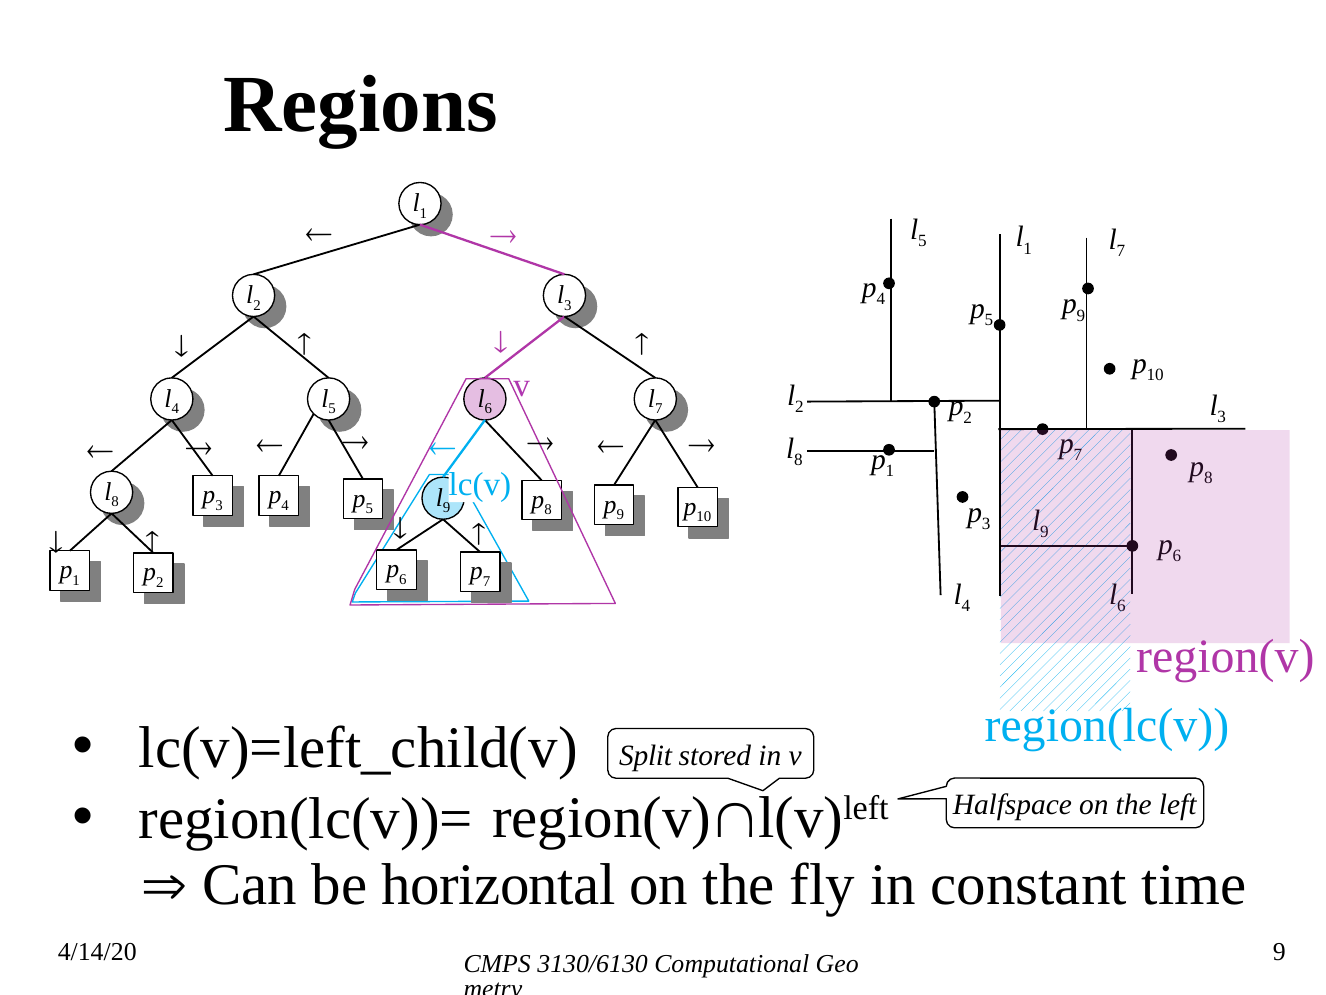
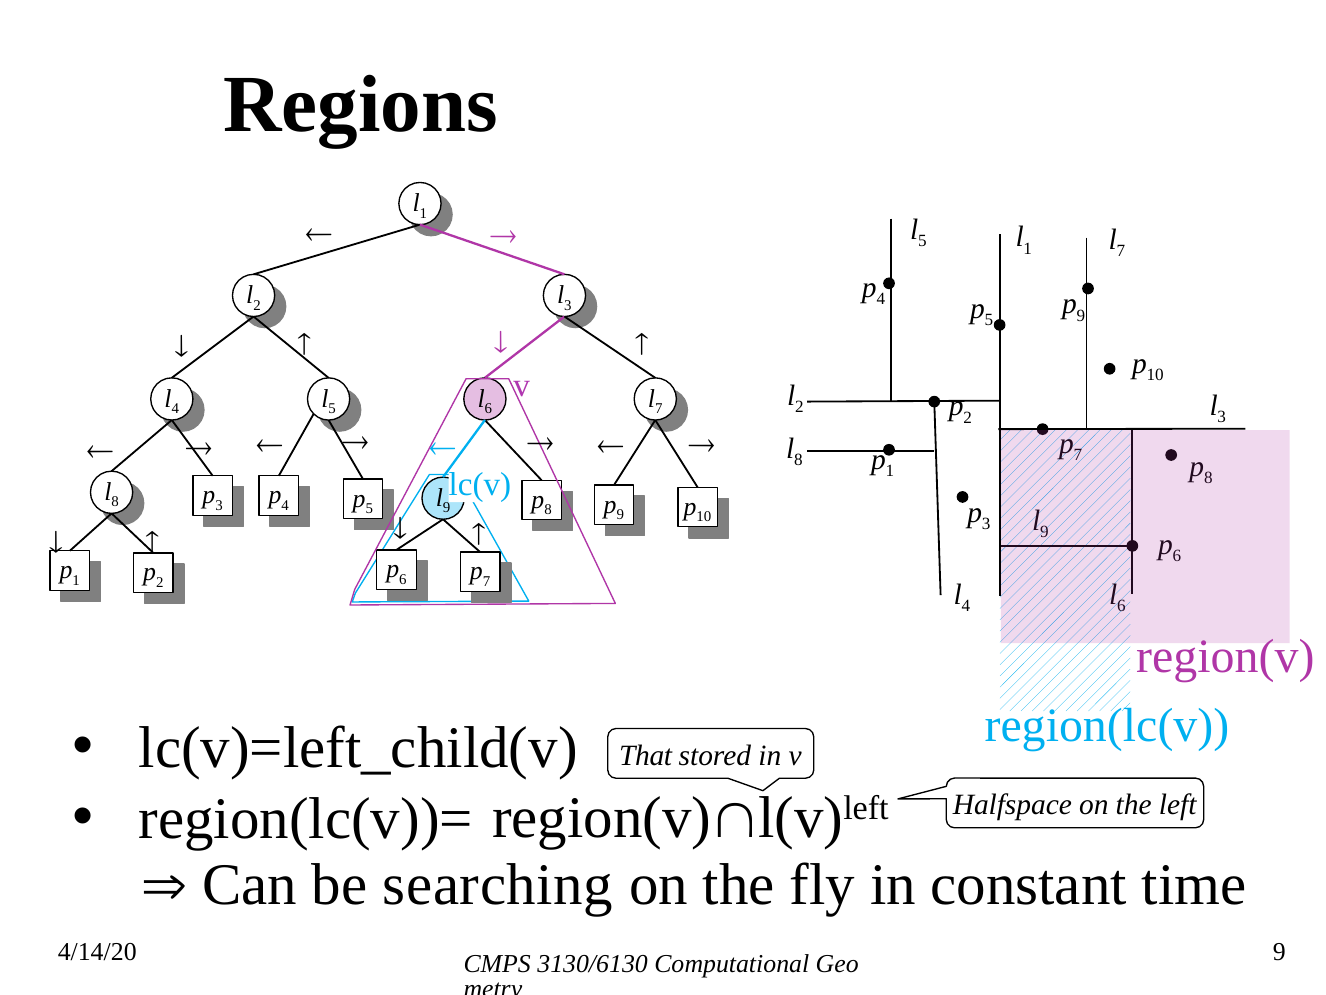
Split: Split -> That
horizontal: horizontal -> searching
